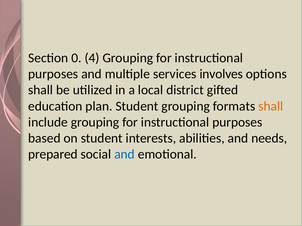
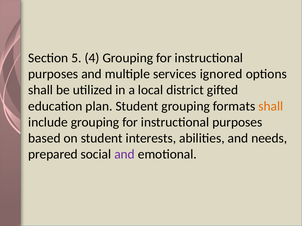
0: 0 -> 5
involves: involves -> ignored
and at (125, 155) colour: blue -> purple
